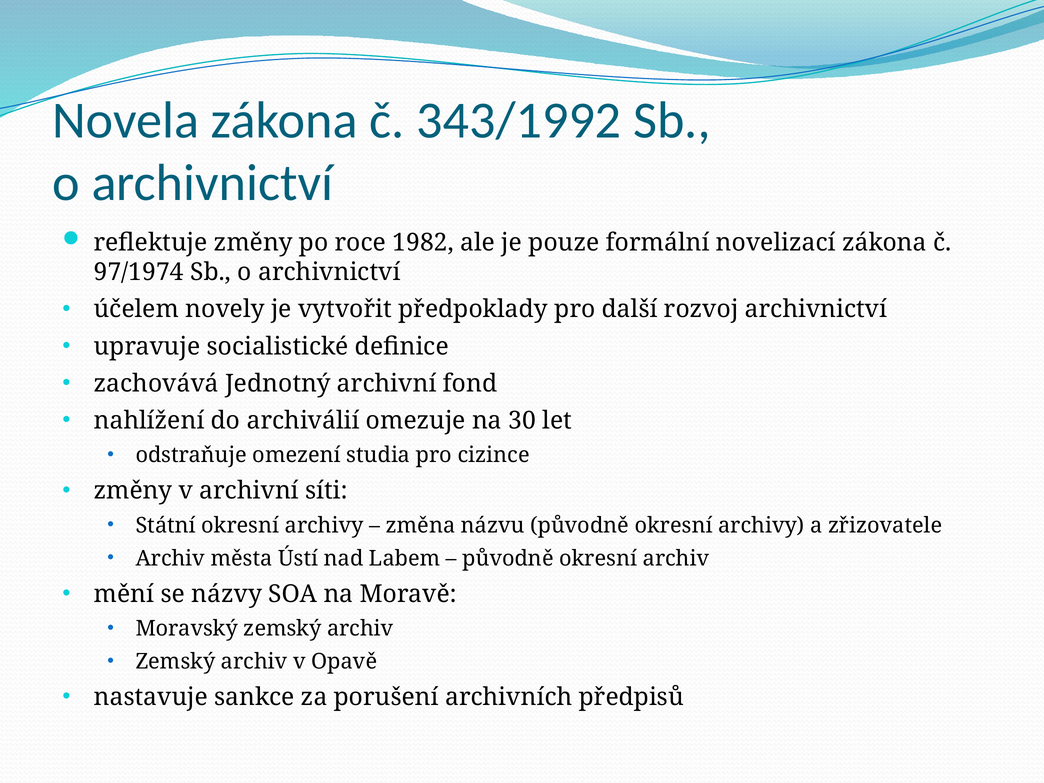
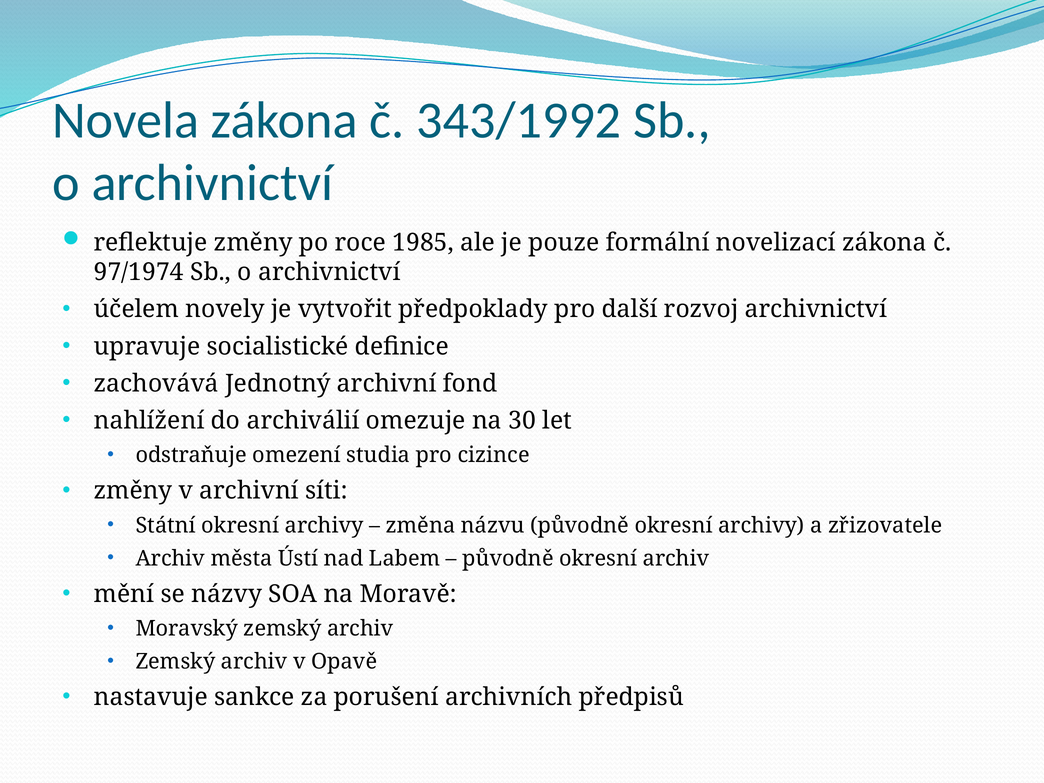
1982: 1982 -> 1985
